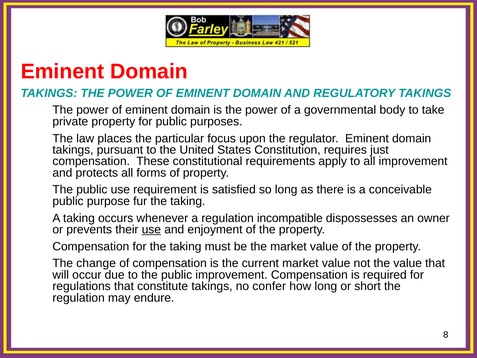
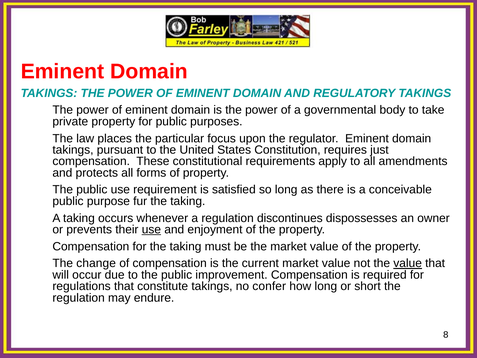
all improvement: improvement -> amendments
incompatible: incompatible -> discontinues
value at (408, 263) underline: none -> present
